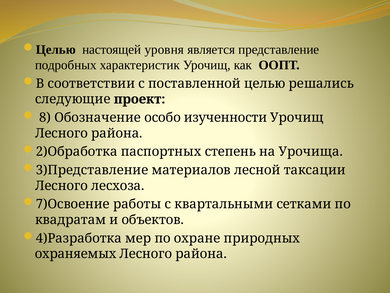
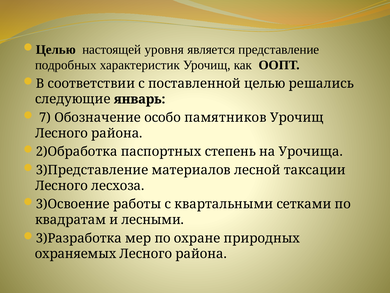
проект: проект -> январь
8: 8 -> 7
изученности: изученности -> памятников
7)Освоение: 7)Освоение -> 3)Освоение
объектов: объектов -> лесными
4)Разработка: 4)Разработка -> 3)Разработка
